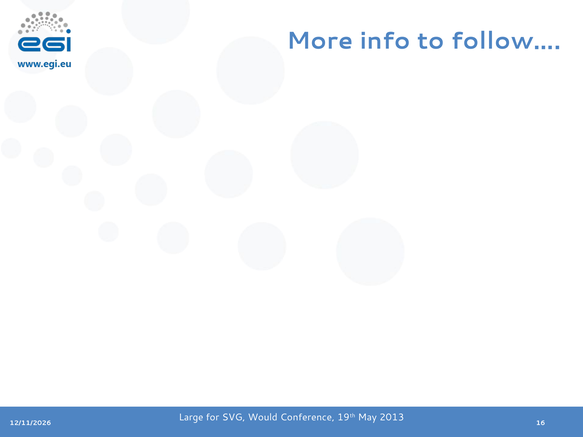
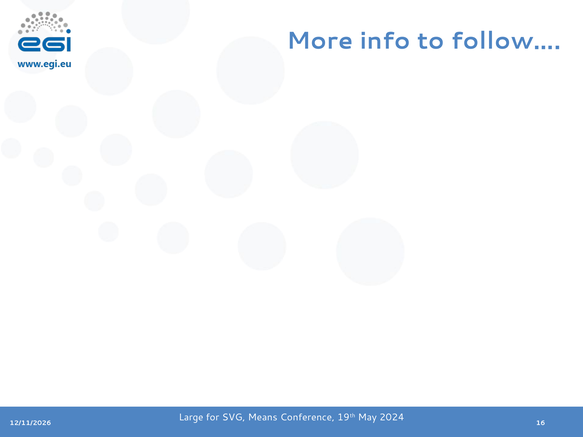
Would: Would -> Means
2013: 2013 -> 2024
